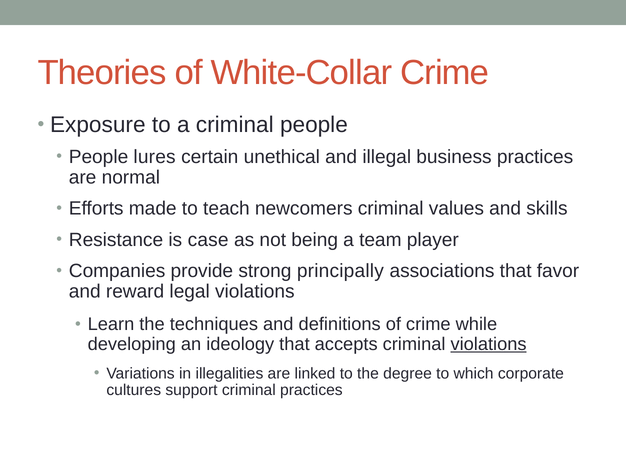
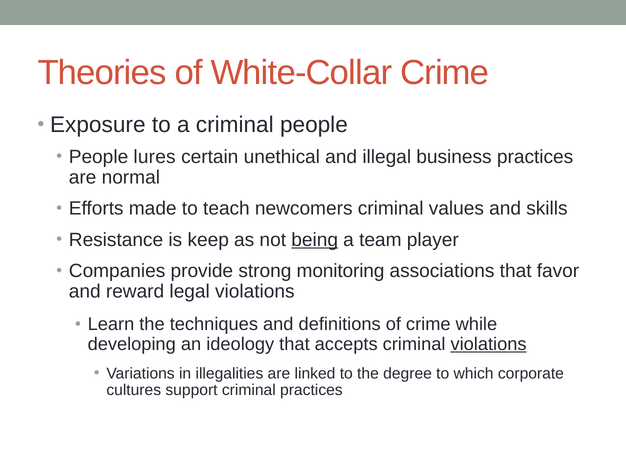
case: case -> keep
being underline: none -> present
principally: principally -> monitoring
